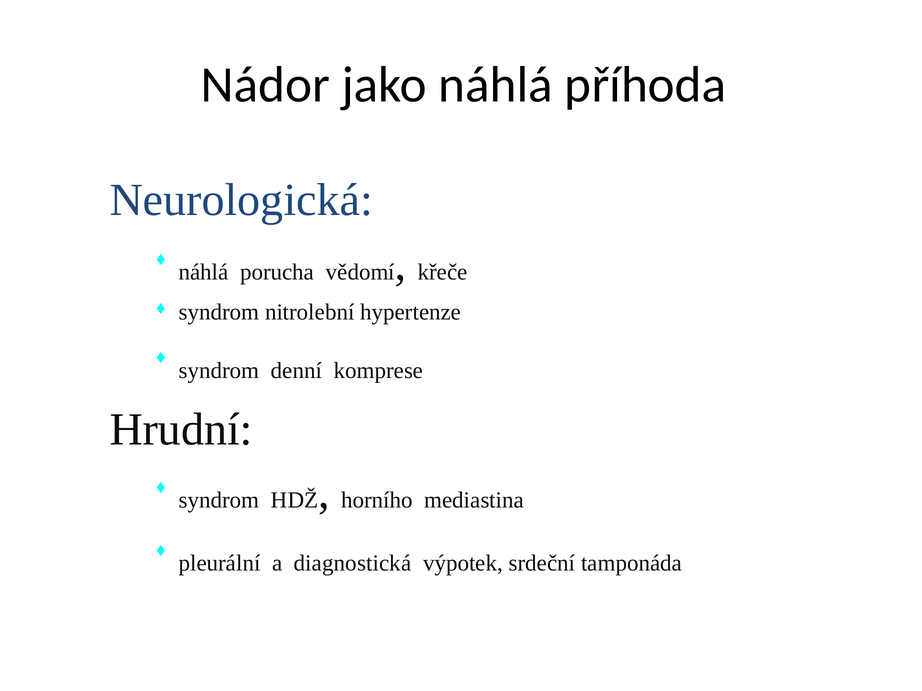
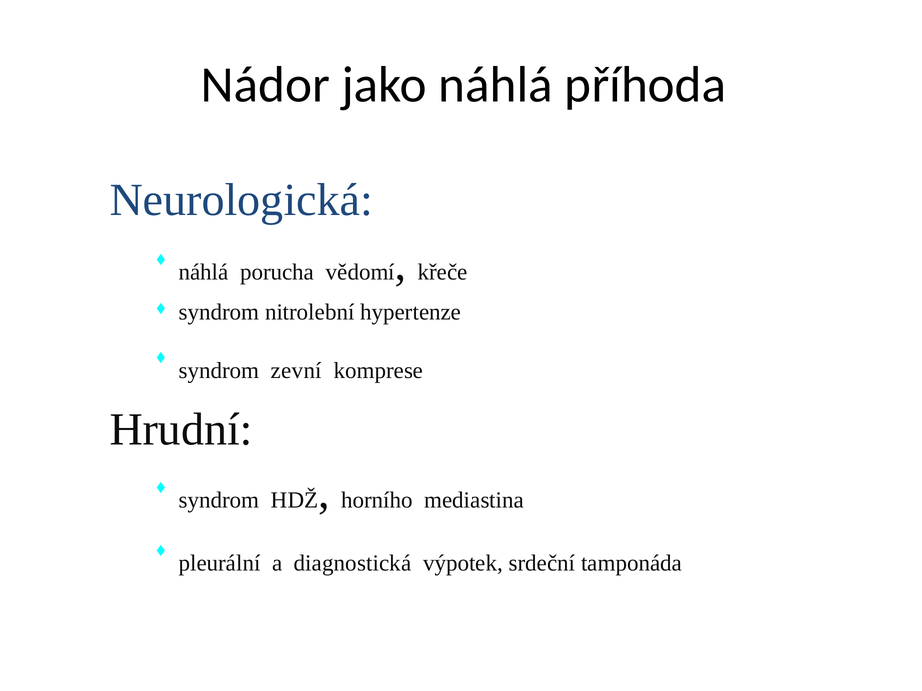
denní: denní -> zevní
